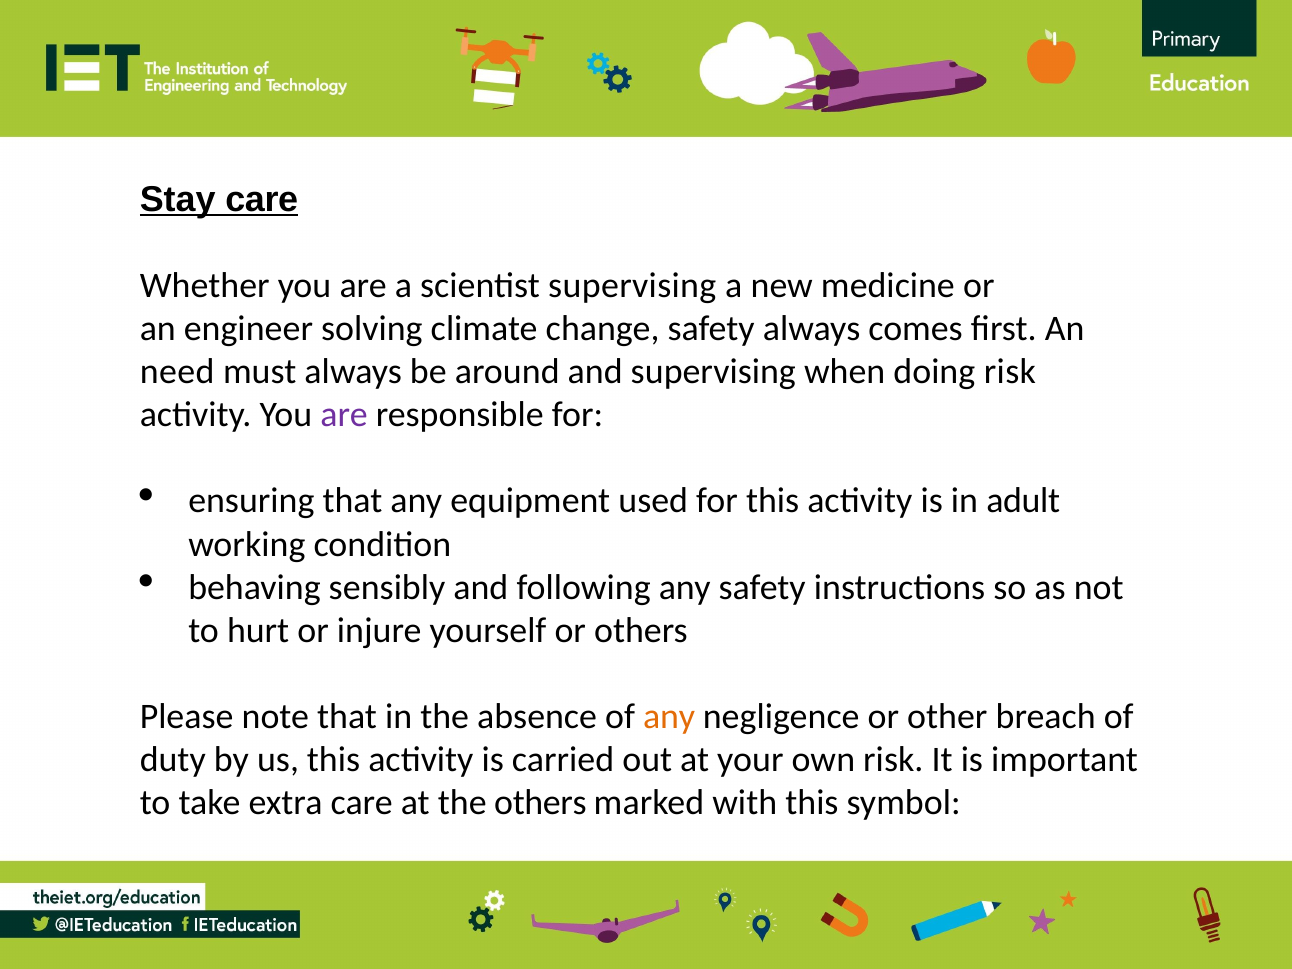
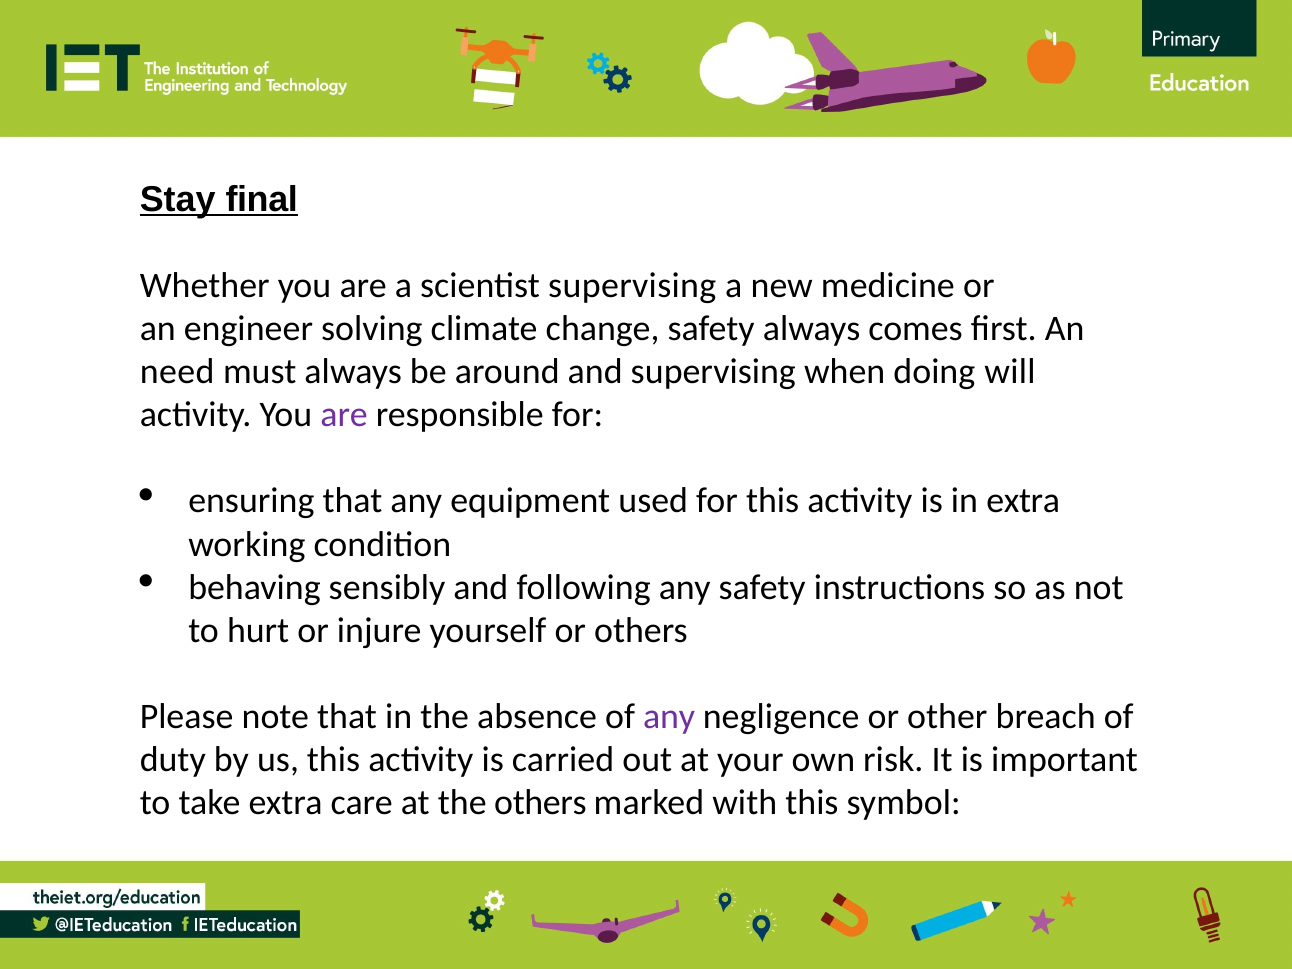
Stay care: care -> final
doing risk: risk -> will
in adult: adult -> extra
any at (669, 717) colour: orange -> purple
